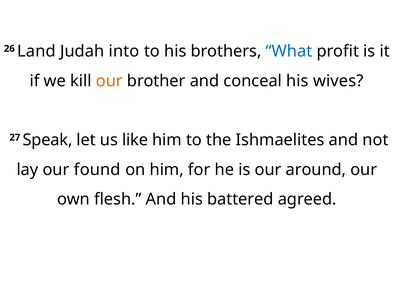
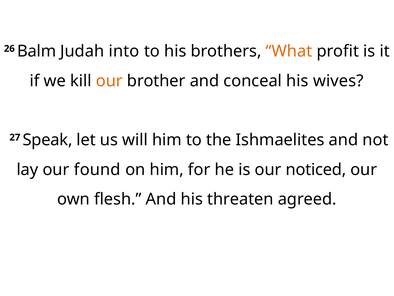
Land: Land -> Balm
What colour: blue -> orange
like: like -> will
around: around -> noticed
battered: battered -> threaten
